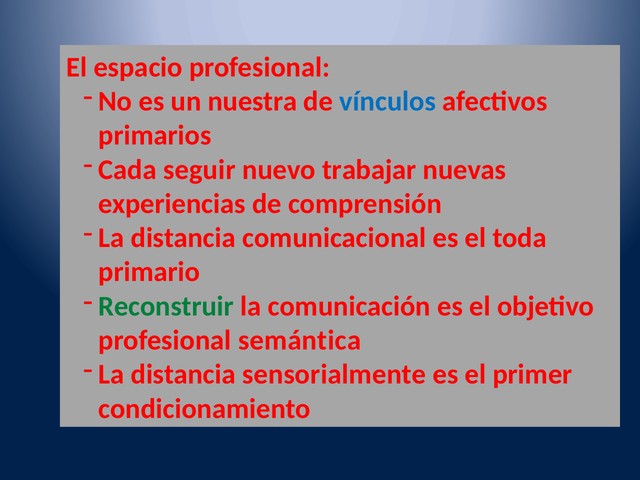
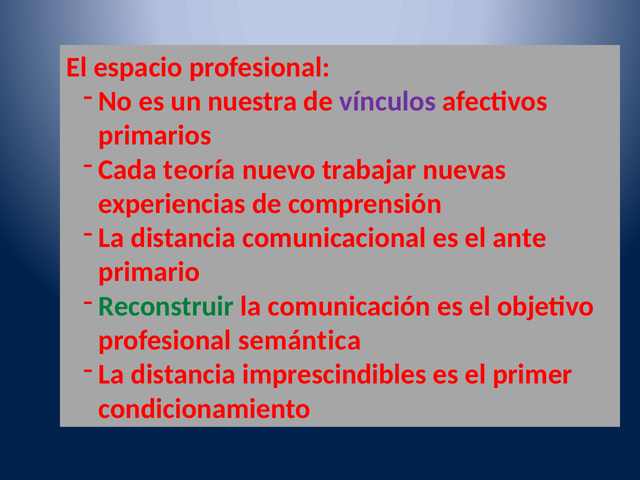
vínculos colour: blue -> purple
seguir: seguir -> teoría
toda: toda -> ante
sensorialmente: sensorialmente -> imprescindibles
